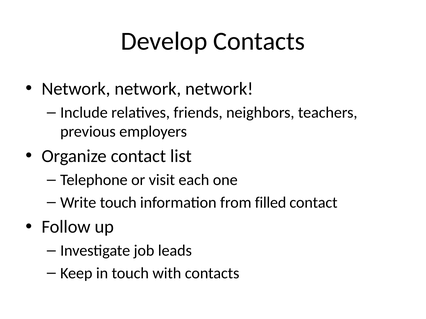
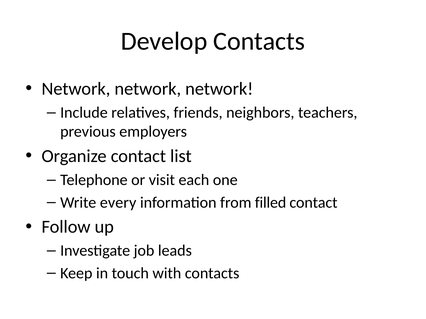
Write touch: touch -> every
